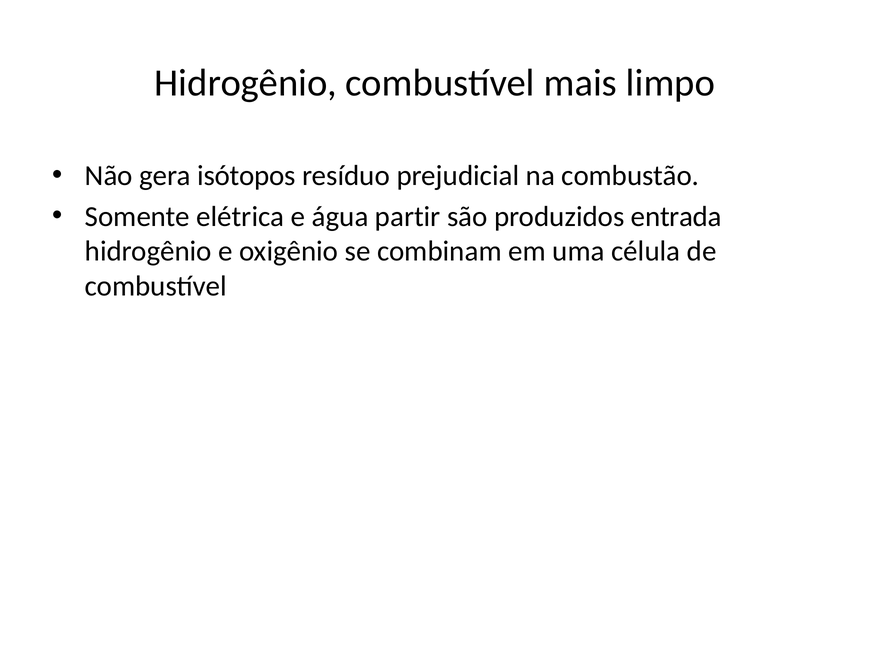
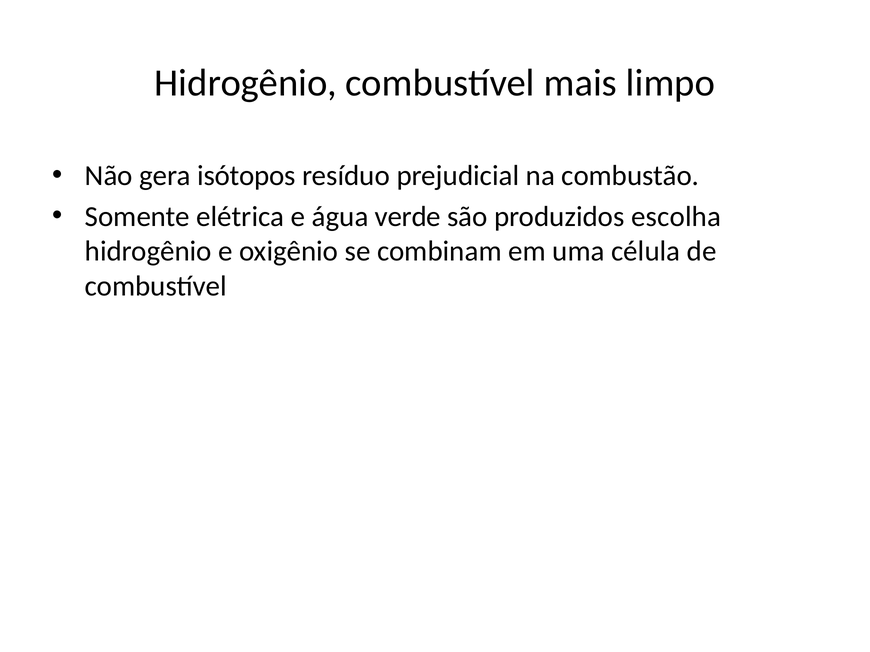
partir: partir -> verde
entrada: entrada -> escolha
